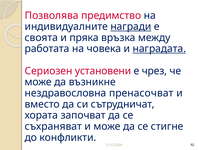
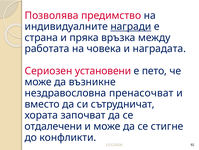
своята: своята -> страна
наградата underline: present -> none
чрез: чрез -> пето
съхраняват: съхраняват -> отдалечени
